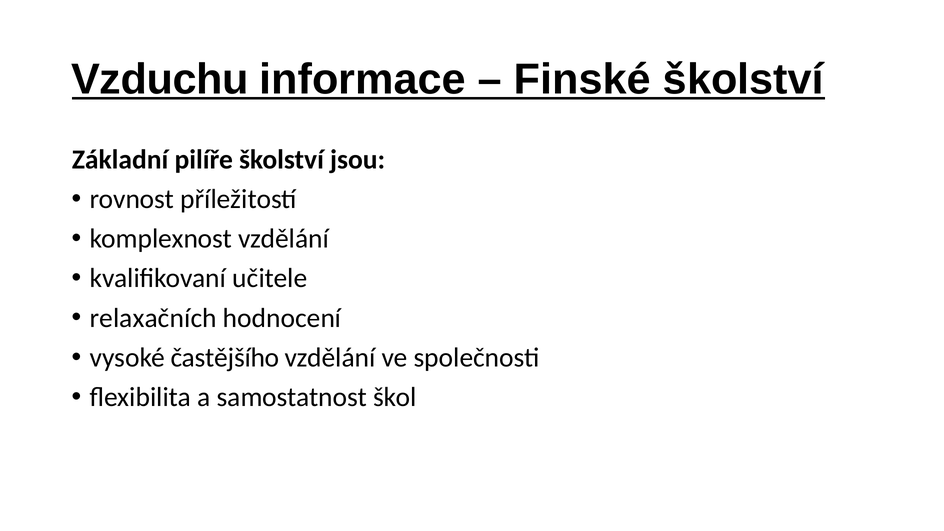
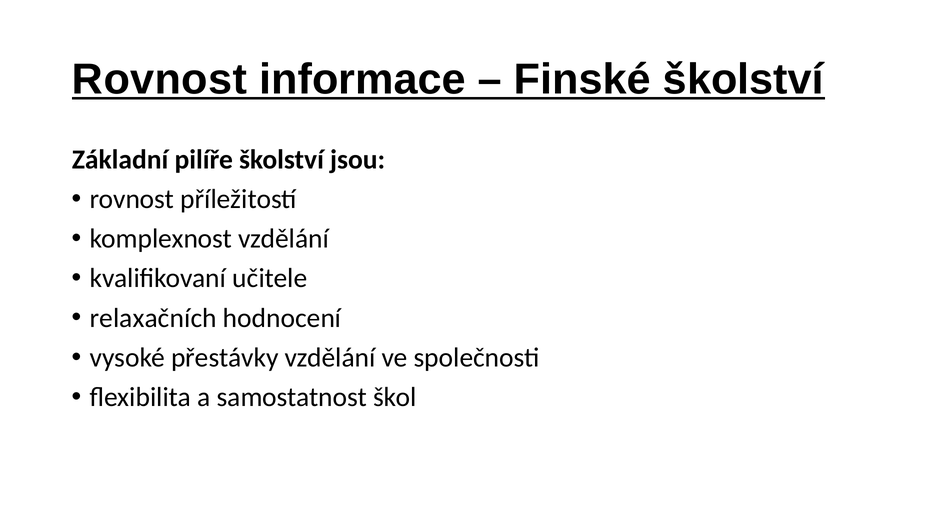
Vzduchu at (160, 79): Vzduchu -> Rovnost
častějšího: častějšího -> přestávky
